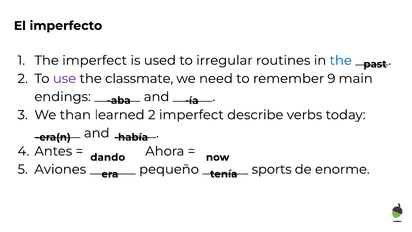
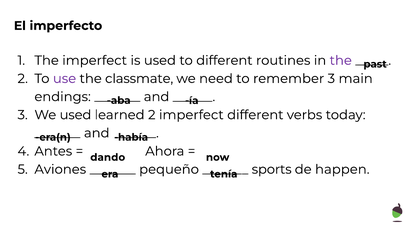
to irregular: irregular -> different
the at (341, 60) colour: blue -> purple
remember 9: 9 -> 3
We than: than -> used
imperfect describe: describe -> different
enorme: enorme -> happen
